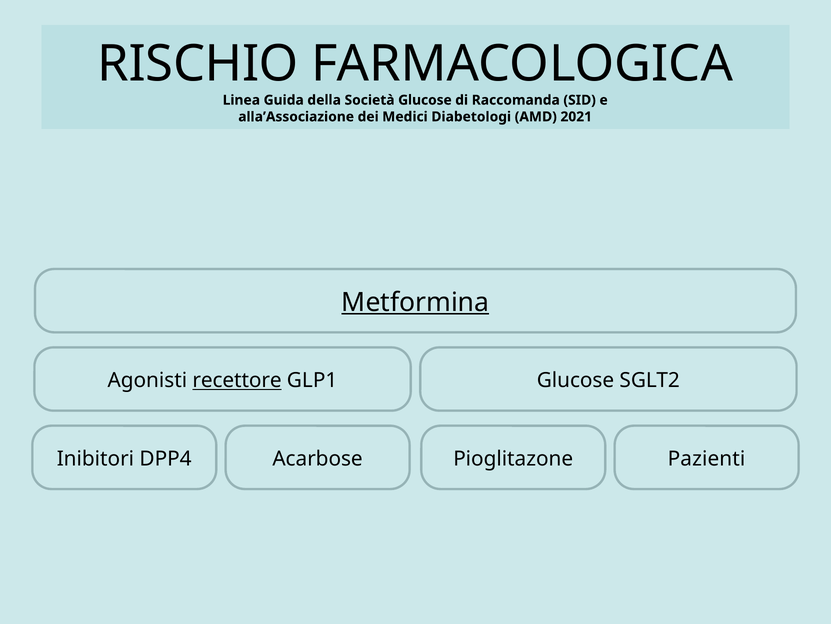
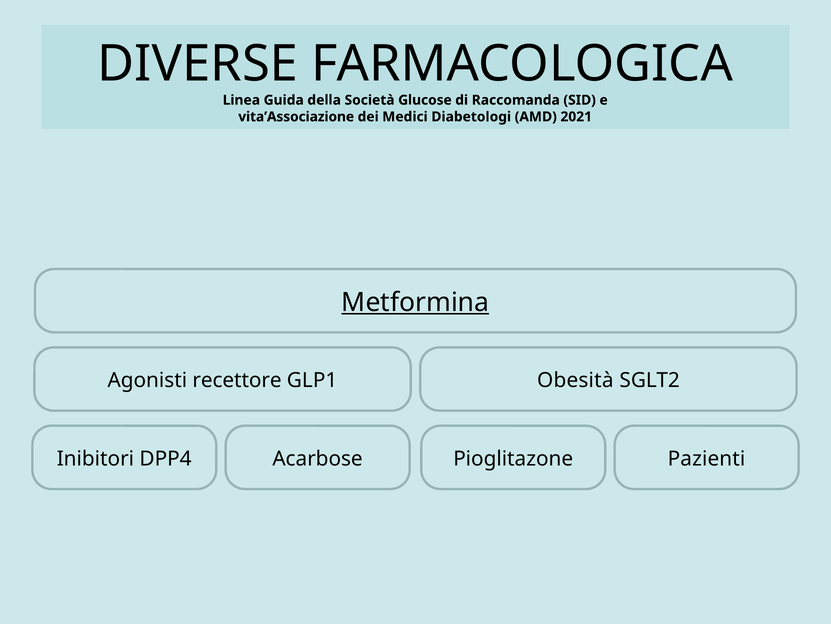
RISCHIO: RISCHIO -> DIVERSE
alla’Associazione: alla’Associazione -> vita’Associazione
recettore underline: present -> none
GLP1 Glucose: Glucose -> Obesità
